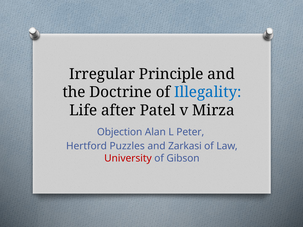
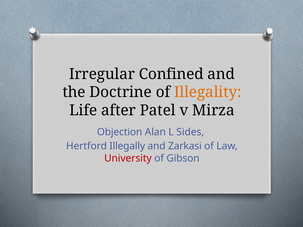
Principle: Principle -> Confined
Illegality colour: blue -> orange
Peter: Peter -> Sides
Puzzles: Puzzles -> Illegally
